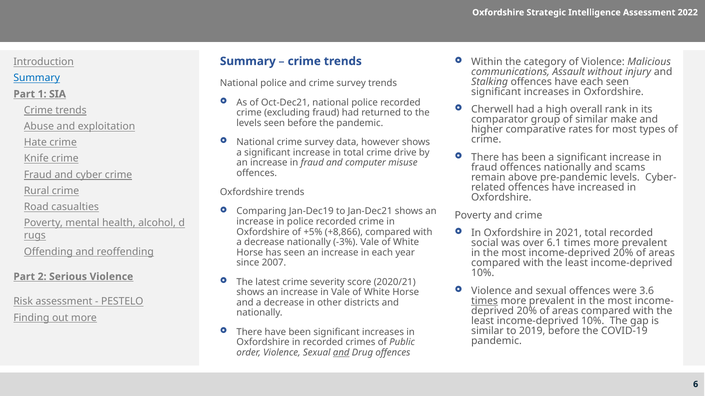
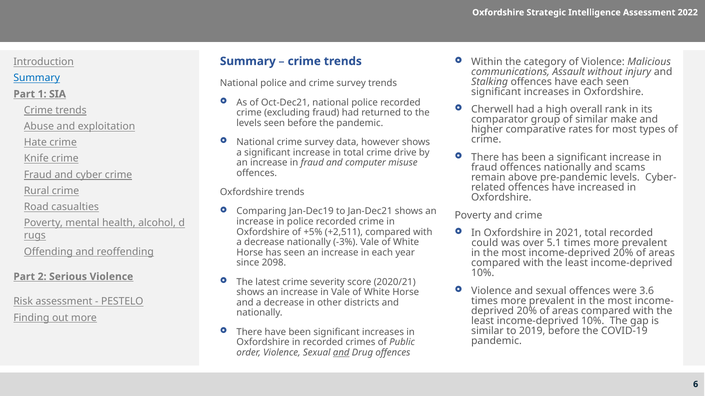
+8,866: +8,866 -> +2,511
social: social -> could
6.1: 6.1 -> 5.1
2007: 2007 -> 2098
times at (485, 301) underline: present -> none
